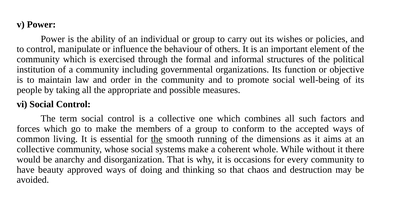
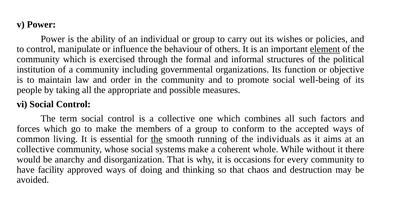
element underline: none -> present
dimensions: dimensions -> individuals
beauty: beauty -> facility
